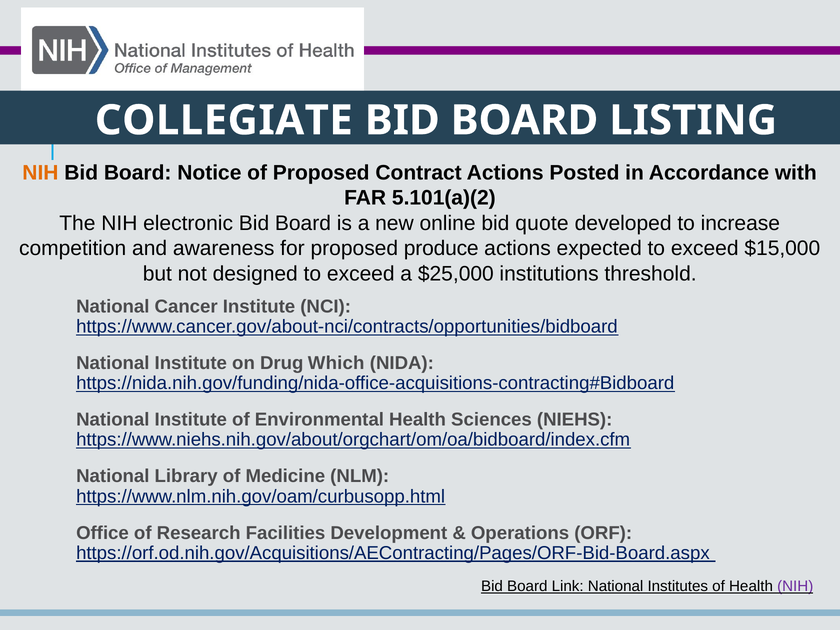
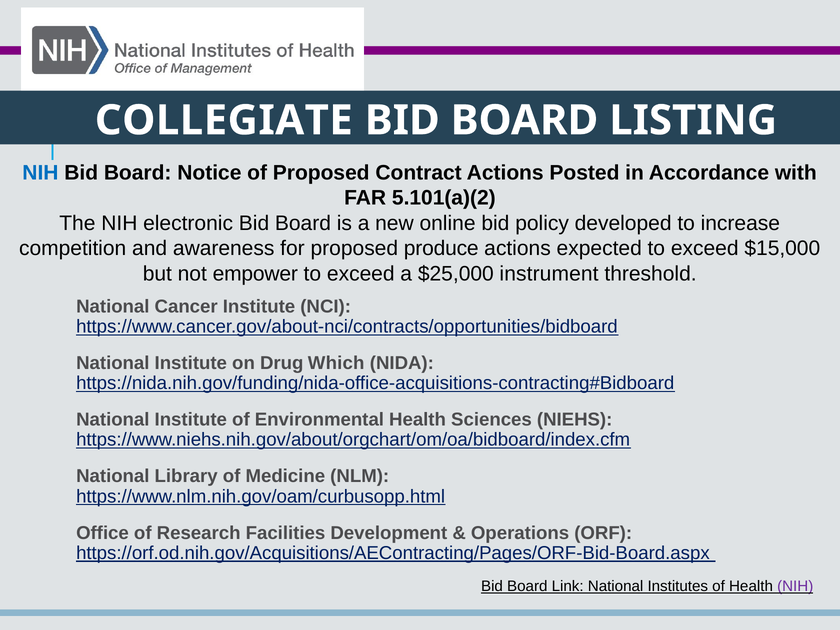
NIH at (40, 173) colour: orange -> blue
quote: quote -> policy
designed: designed -> empower
institutions: institutions -> instrument
